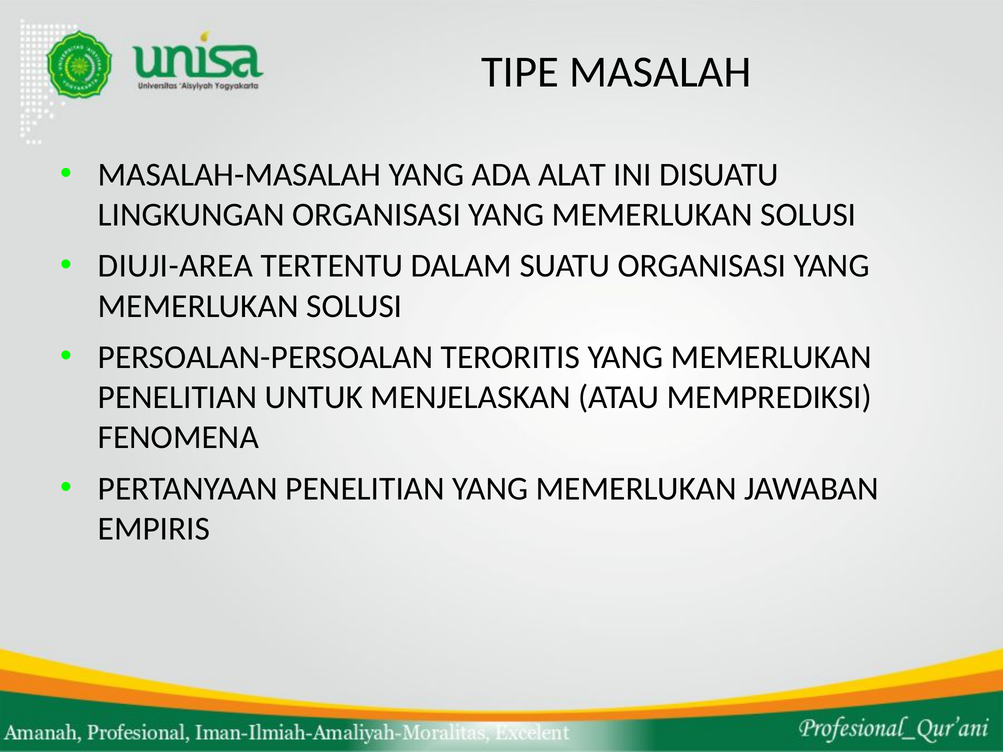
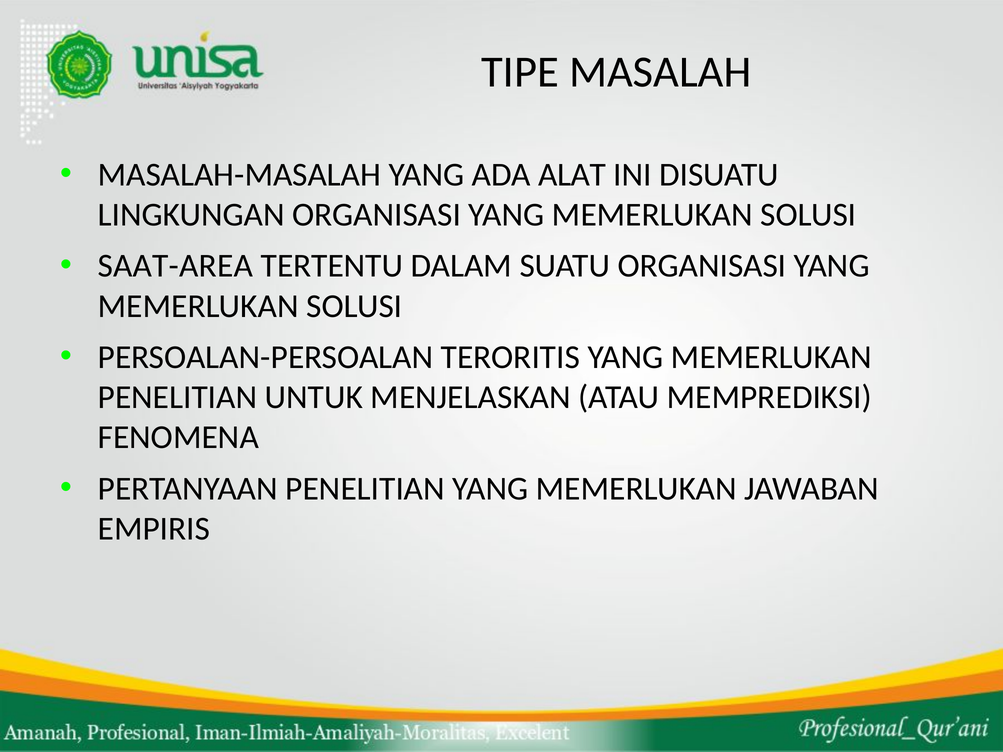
DIUJI-AREA: DIUJI-AREA -> SAAT-AREA
